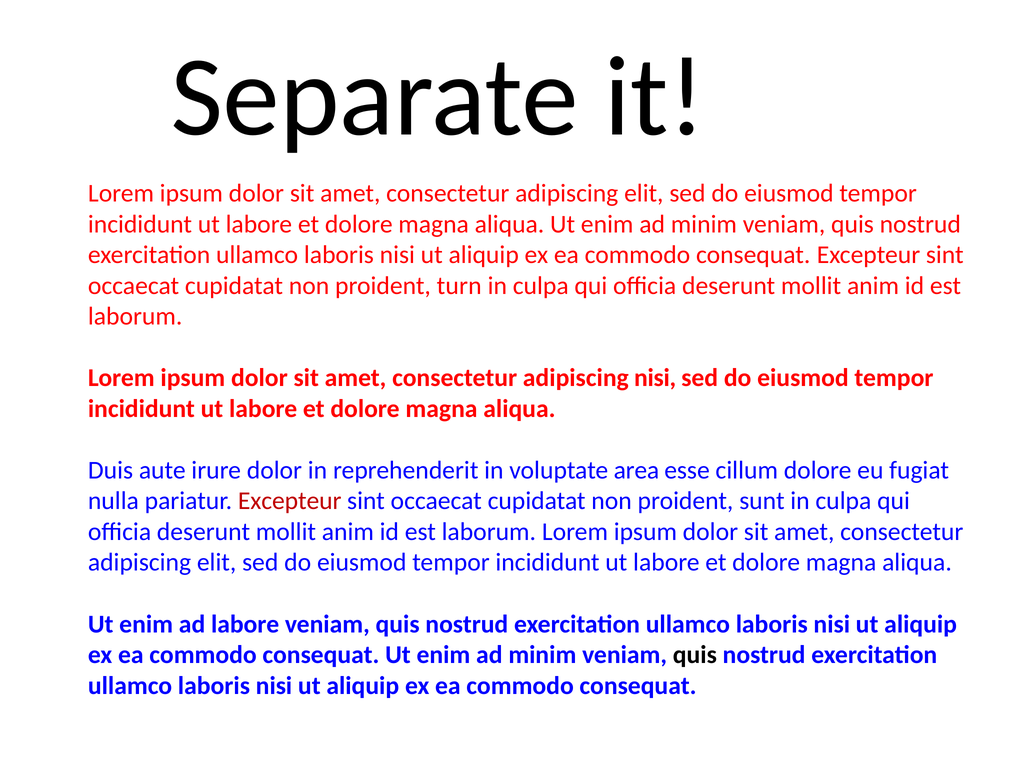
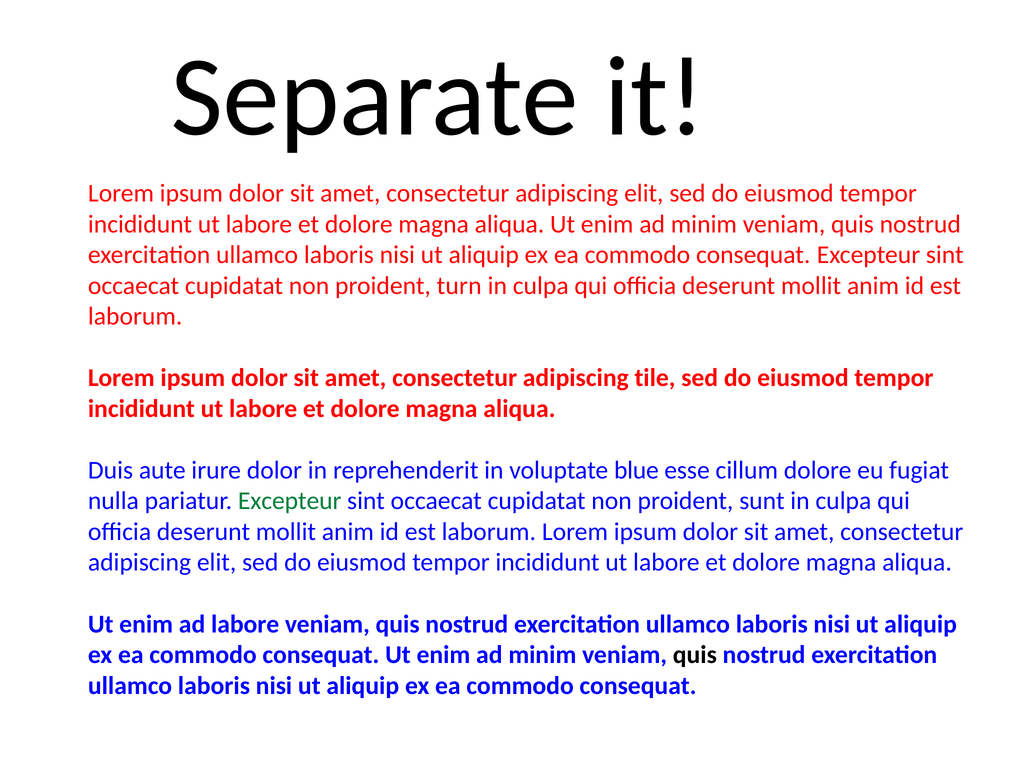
adipiscing nisi: nisi -> tile
area: area -> blue
Excepteur at (290, 501) colour: red -> green
